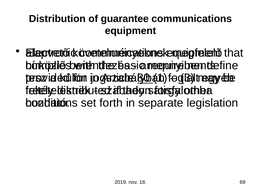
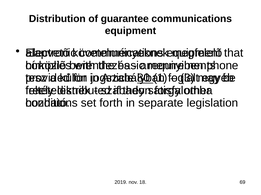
define: define -> phone
